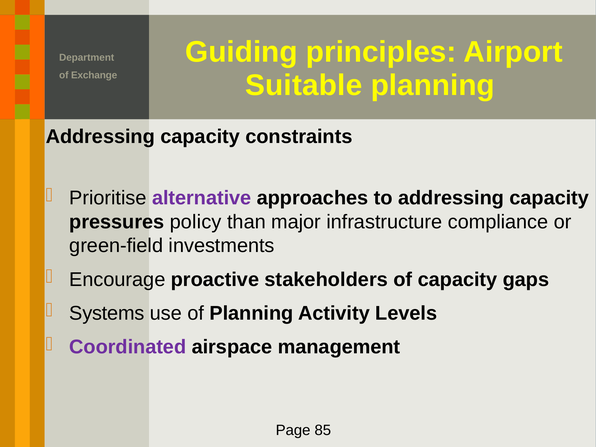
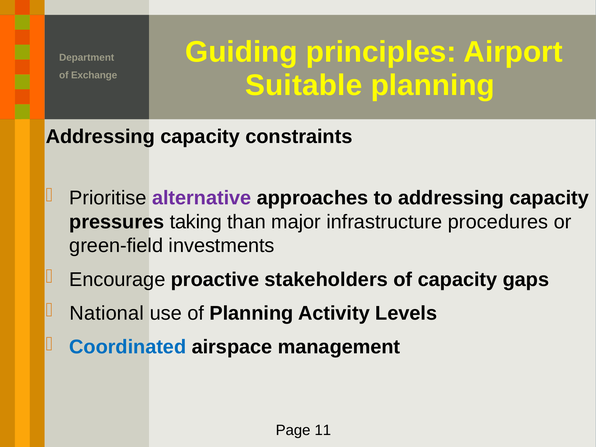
policy: policy -> taking
compliance: compliance -> procedures
Systems: Systems -> National
Coordinated colour: purple -> blue
85: 85 -> 11
